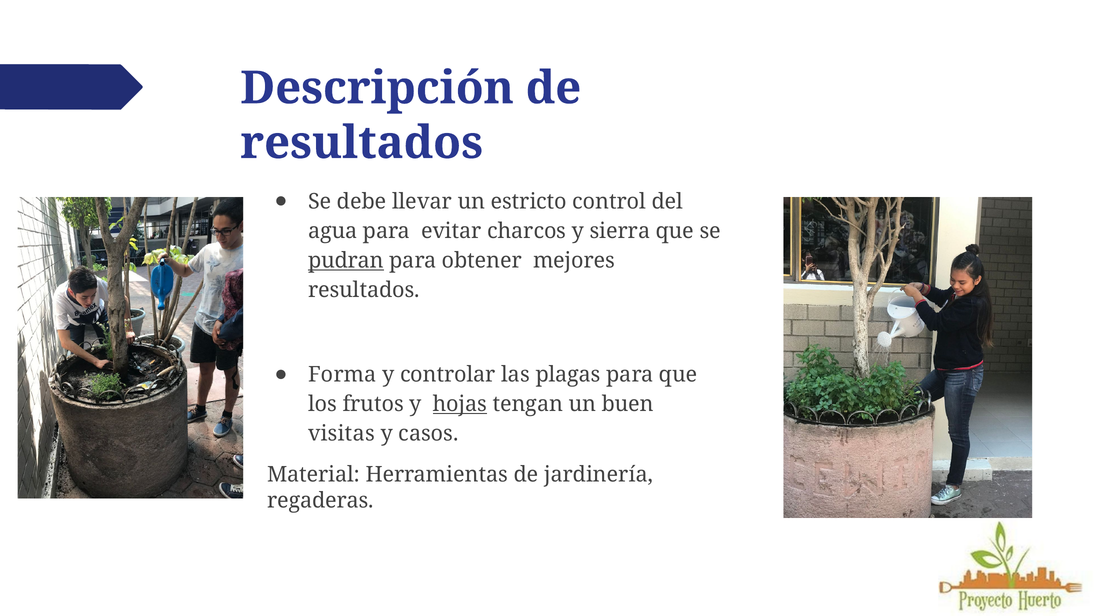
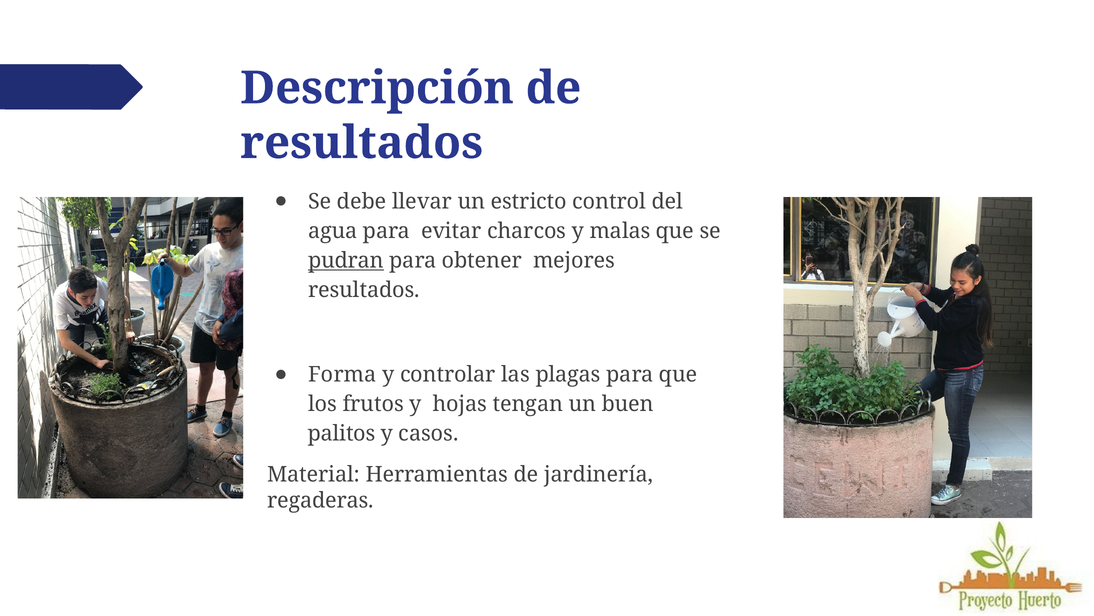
sierra: sierra -> malas
hojas underline: present -> none
visitas: visitas -> palitos
